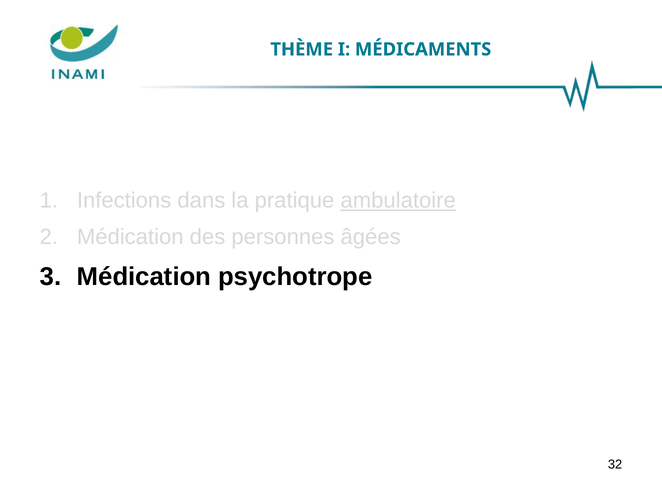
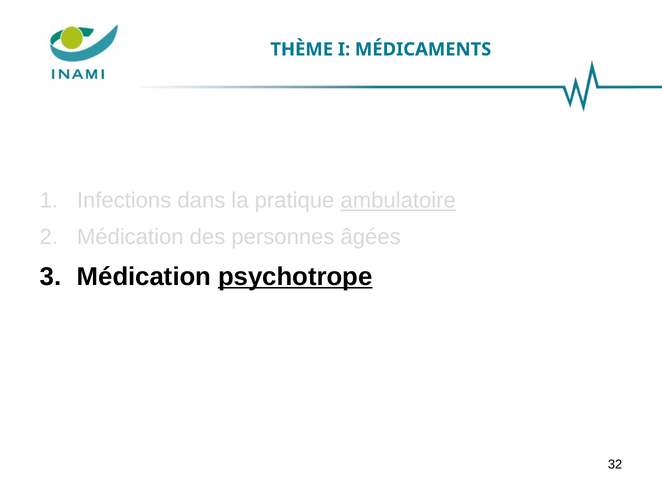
psychotrope underline: none -> present
